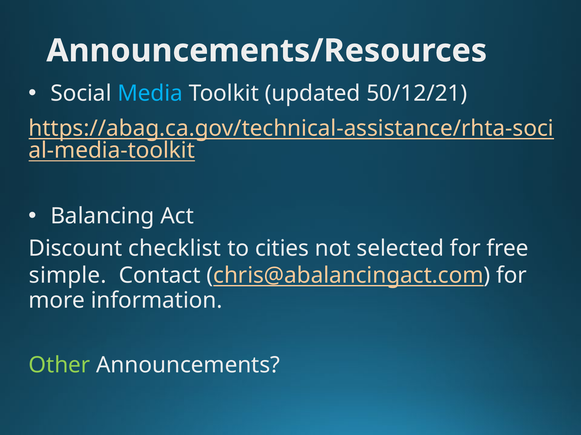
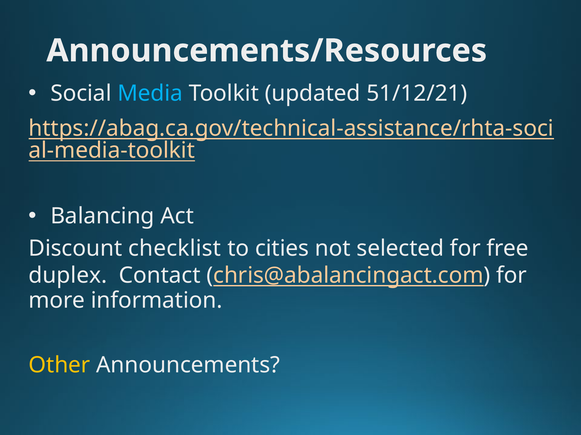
50/12/21: 50/12/21 -> 51/12/21
simple: simple -> duplex
Other at (59, 366) colour: light green -> yellow
